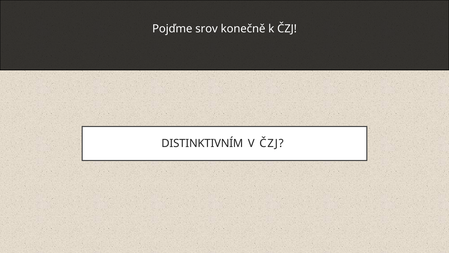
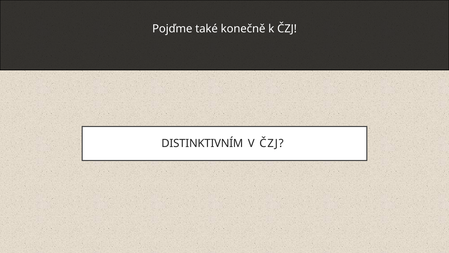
srov: srov -> také
